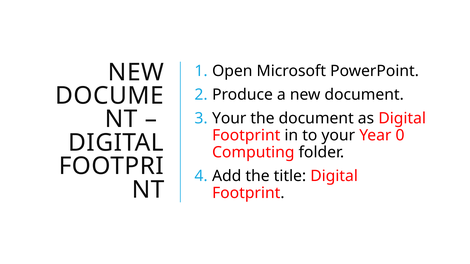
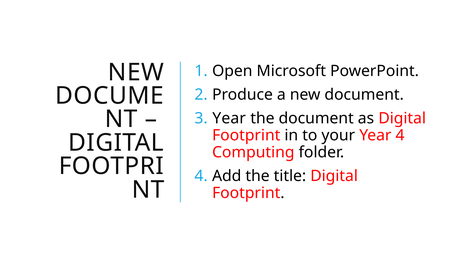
Your at (229, 119): Your -> Year
Year 0: 0 -> 4
